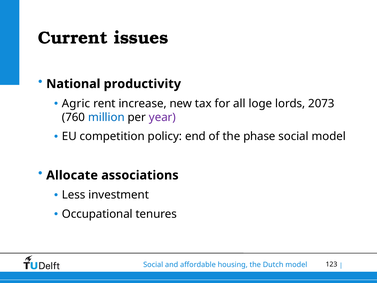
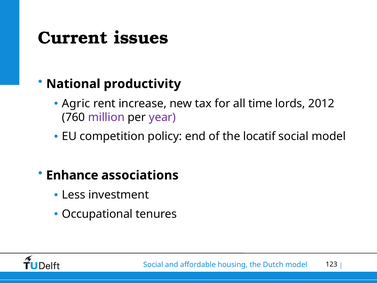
loge: loge -> time
2073: 2073 -> 2012
million colour: blue -> purple
phase: phase -> locatif
Allocate: Allocate -> Enhance
